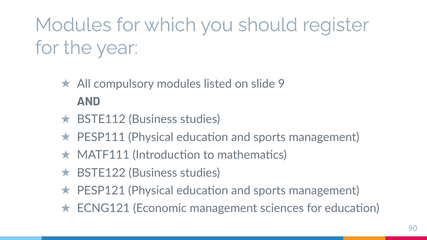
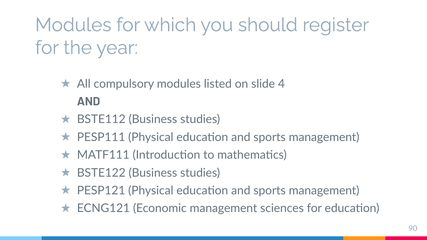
9: 9 -> 4
